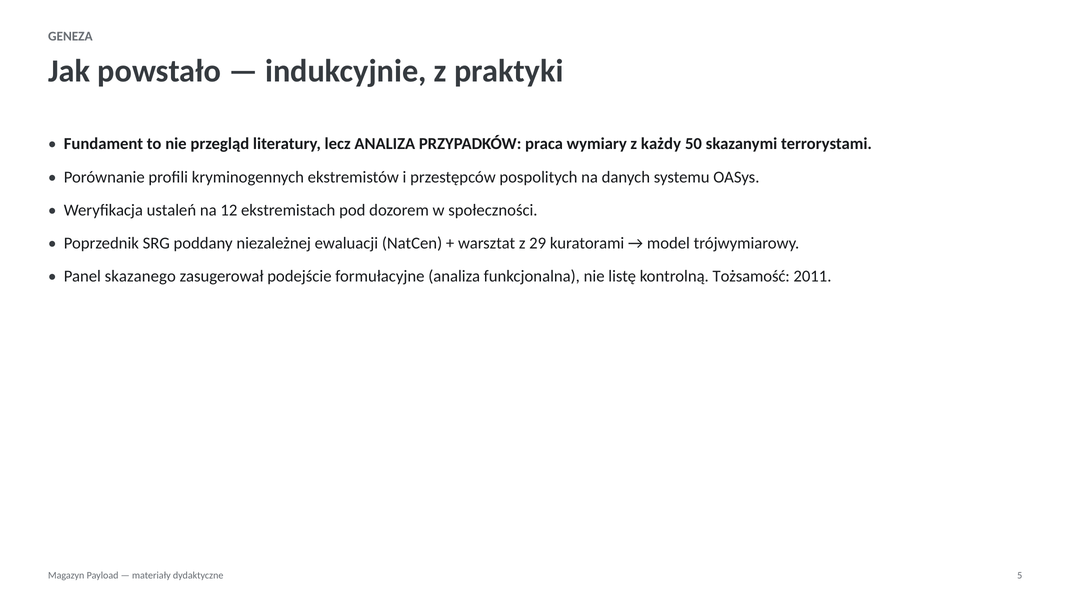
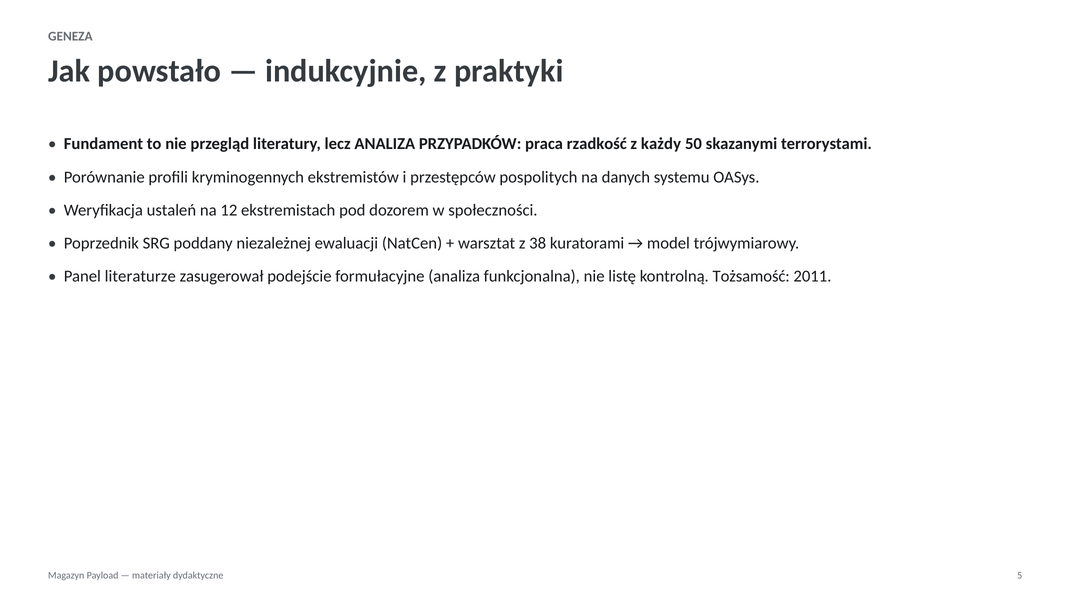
wymiary: wymiary -> rzadkość
29: 29 -> 38
skazanego: skazanego -> literaturze
